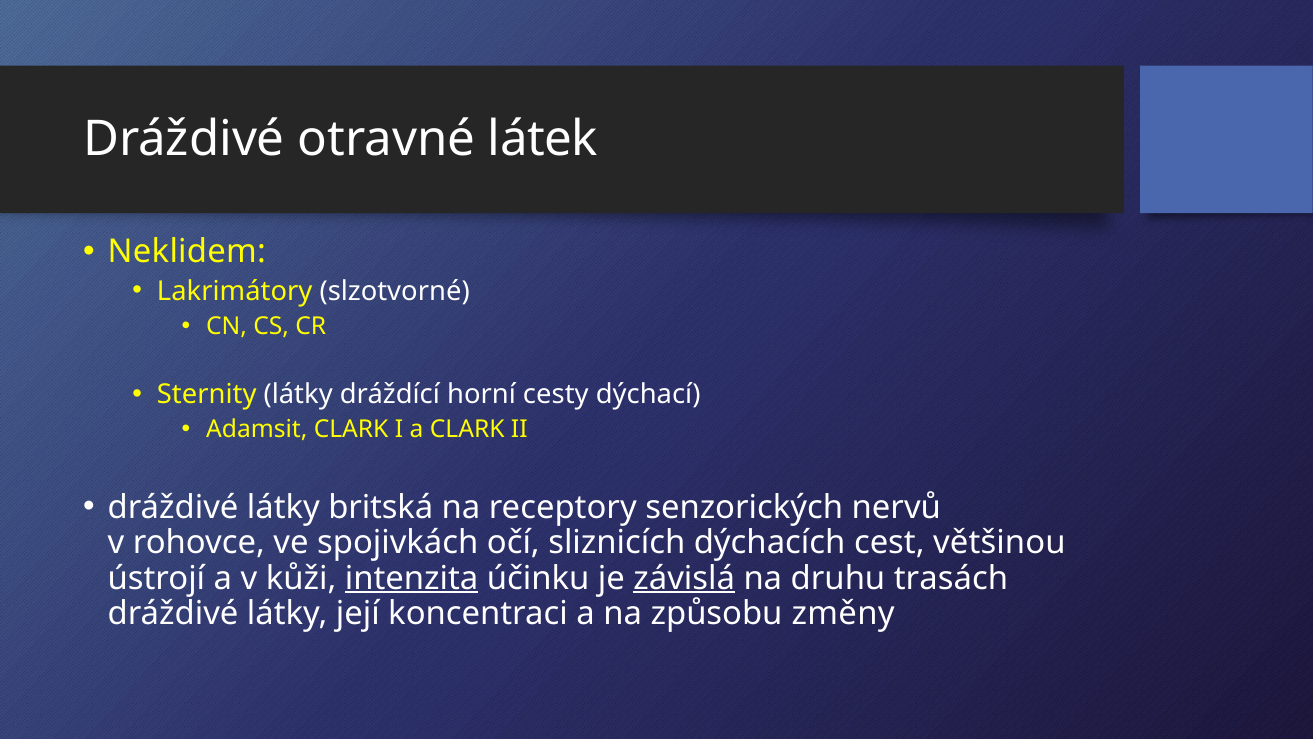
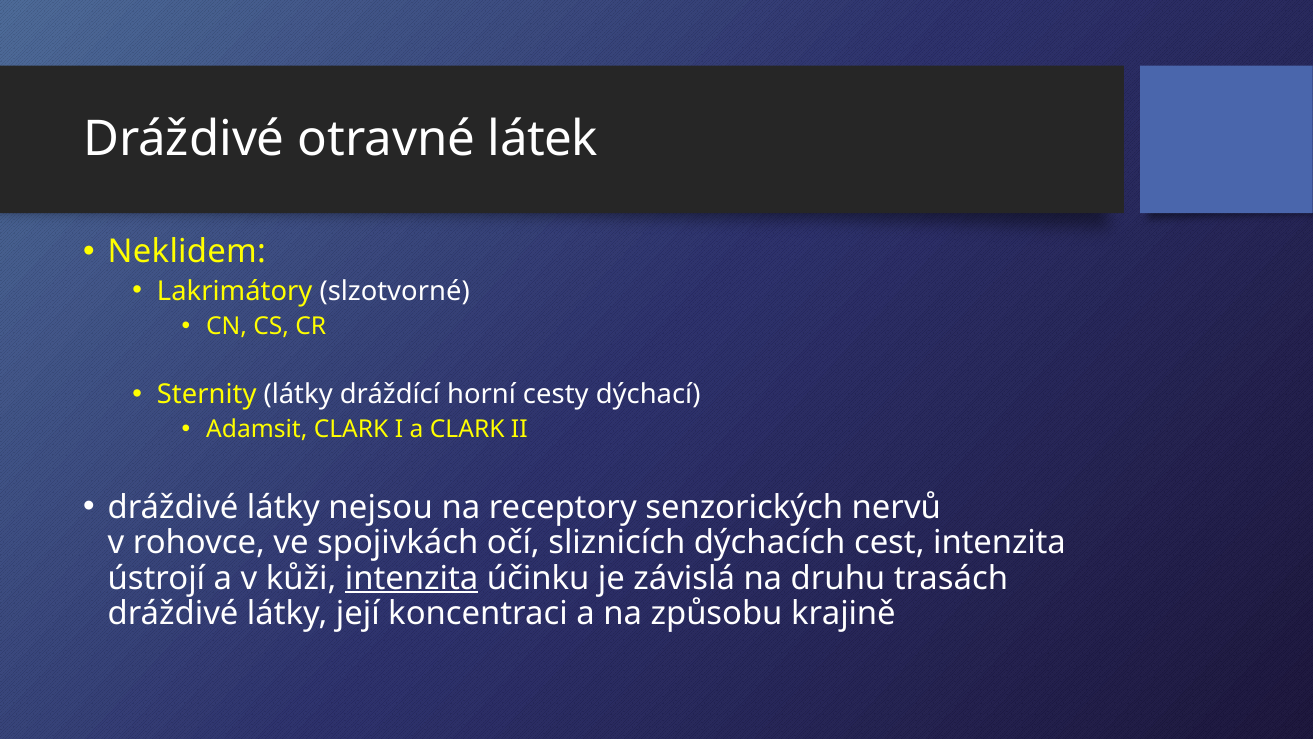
britská: britská -> nejsou
cest většinou: většinou -> intenzita
závislá underline: present -> none
změny: změny -> krajině
